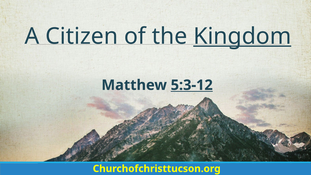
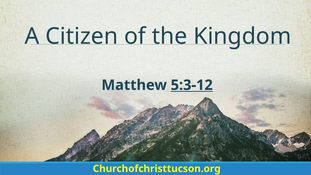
Kingdom underline: present -> none
